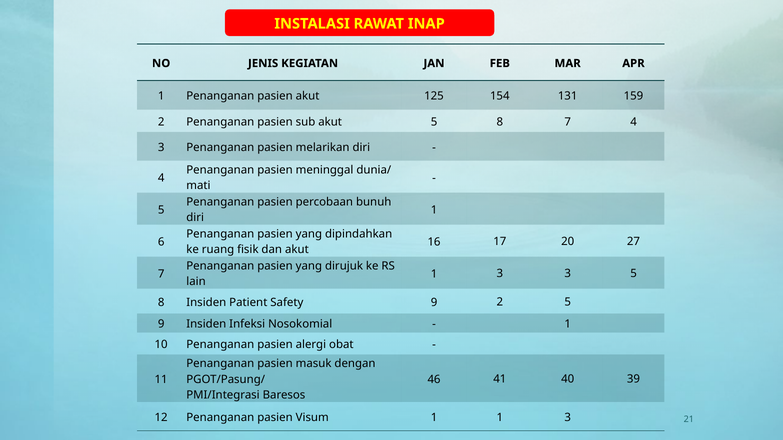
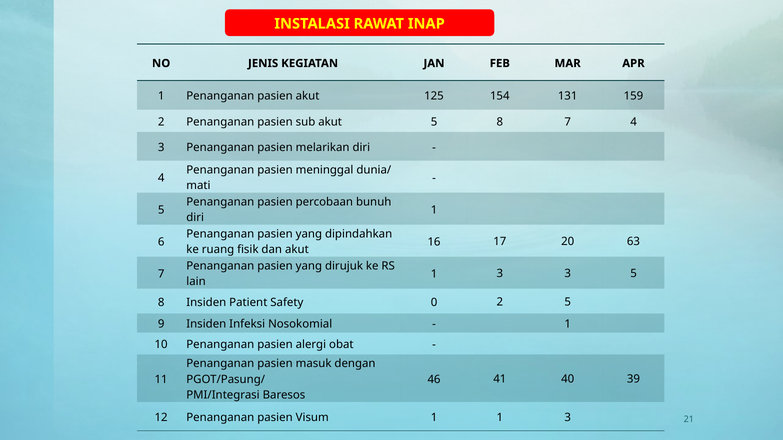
27: 27 -> 63
Safety 9: 9 -> 0
